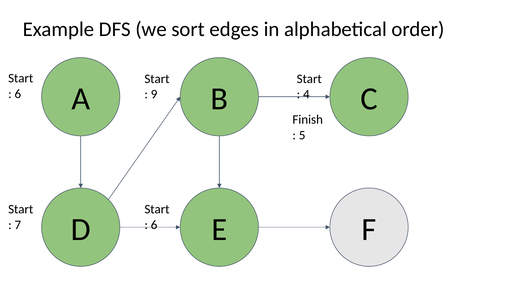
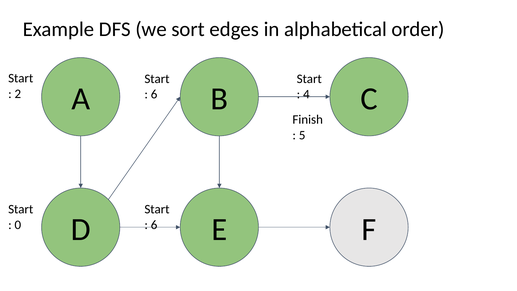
6 at (18, 94): 6 -> 2
9 at (154, 94): 9 -> 6
7: 7 -> 0
